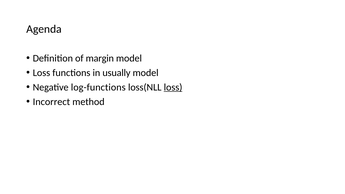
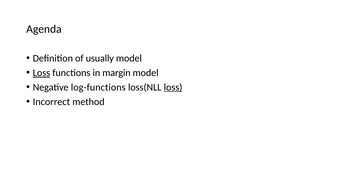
margin: margin -> usually
Loss at (41, 73) underline: none -> present
usually: usually -> margin
